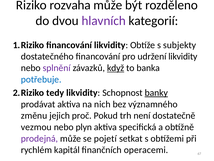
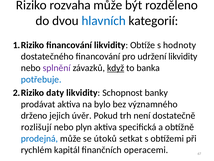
hlavních colour: purple -> blue
subjekty: subjekty -> hodnoty
tedy: tedy -> daty
banky underline: present -> none
nich: nich -> bylo
změnu: změnu -> drženo
proč: proč -> úvěr
vezmou: vezmou -> rozlišují
prodejná colour: purple -> blue
pojetí: pojetí -> útoků
